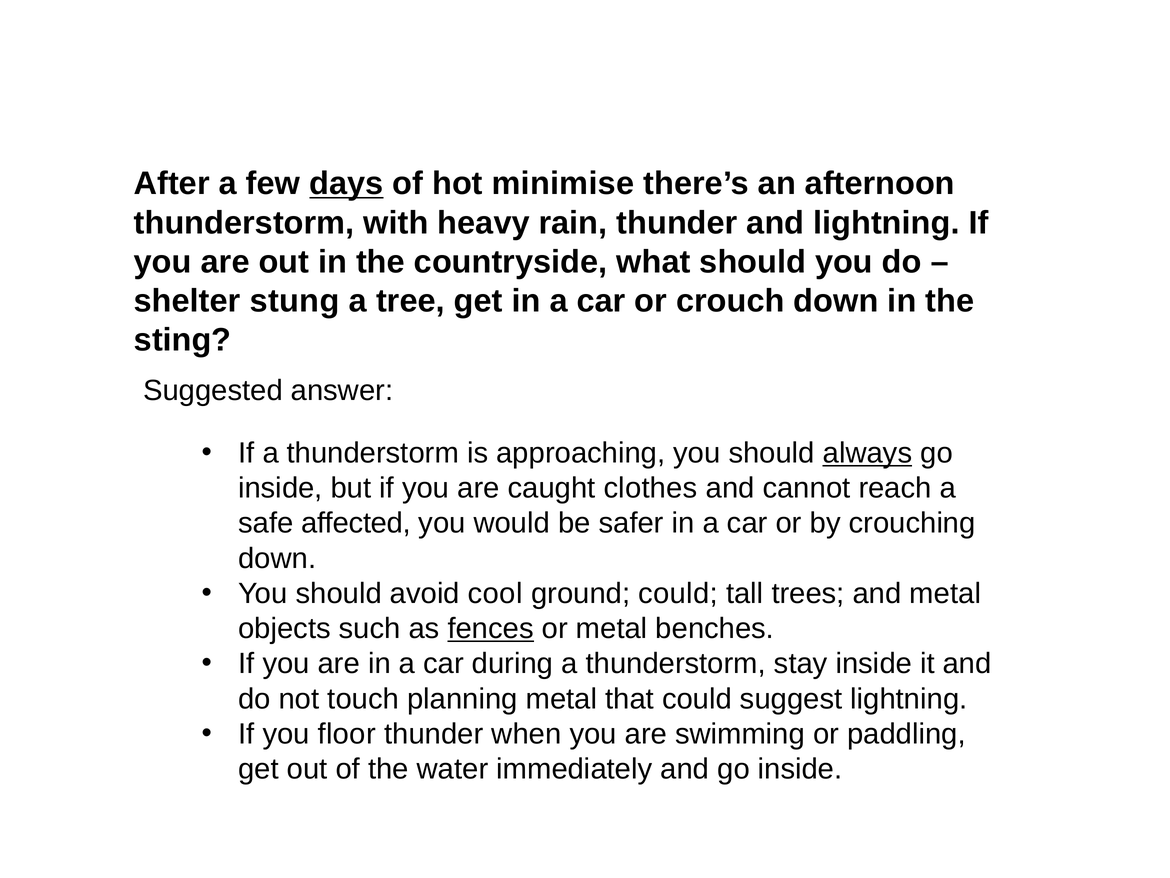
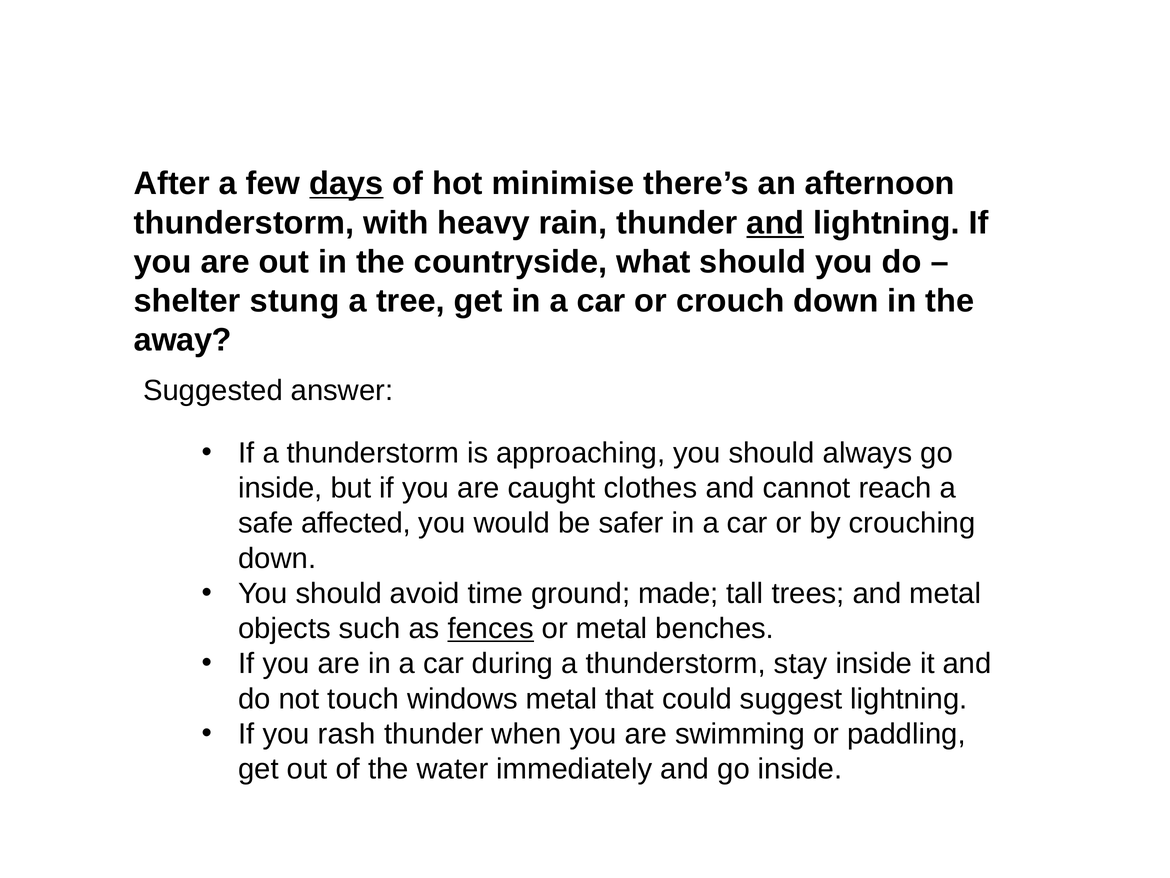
and at (775, 223) underline: none -> present
sting: sting -> away
always underline: present -> none
cool: cool -> time
ground could: could -> made
planning: planning -> windows
floor: floor -> rash
